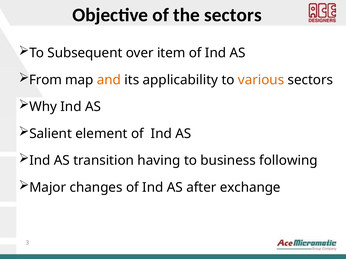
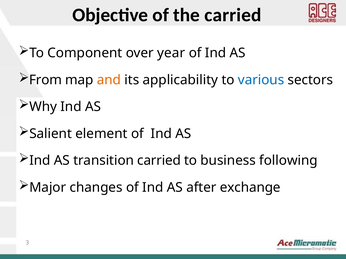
the sectors: sectors -> carried
Subsequent: Subsequent -> Component
item: item -> year
various colour: orange -> blue
transition having: having -> carried
